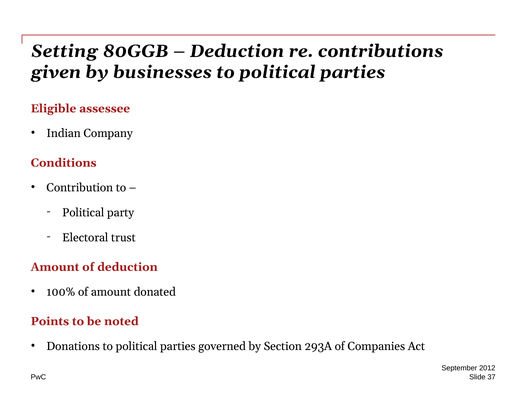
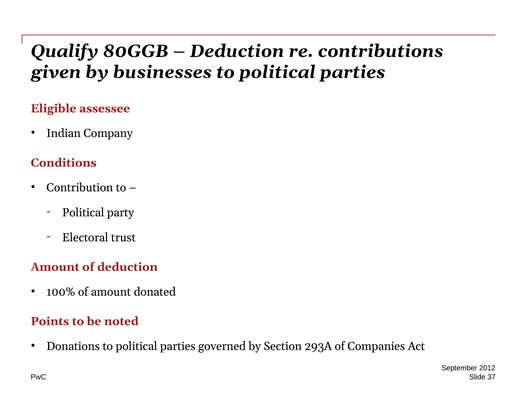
Setting: Setting -> Qualify
